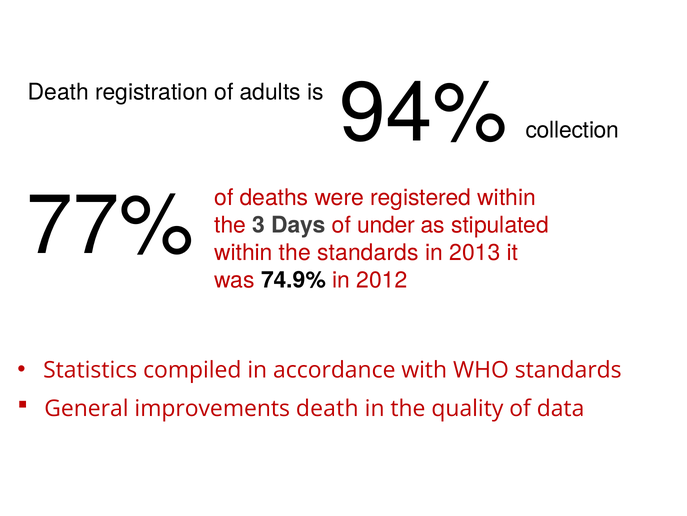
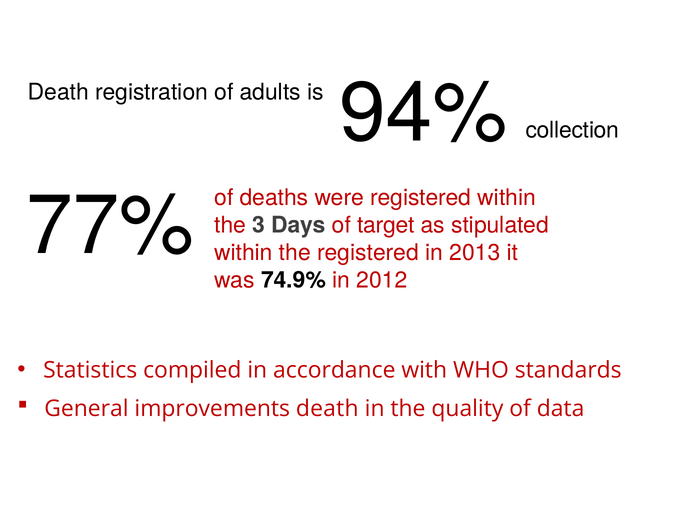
under: under -> target
the standards: standards -> registered
